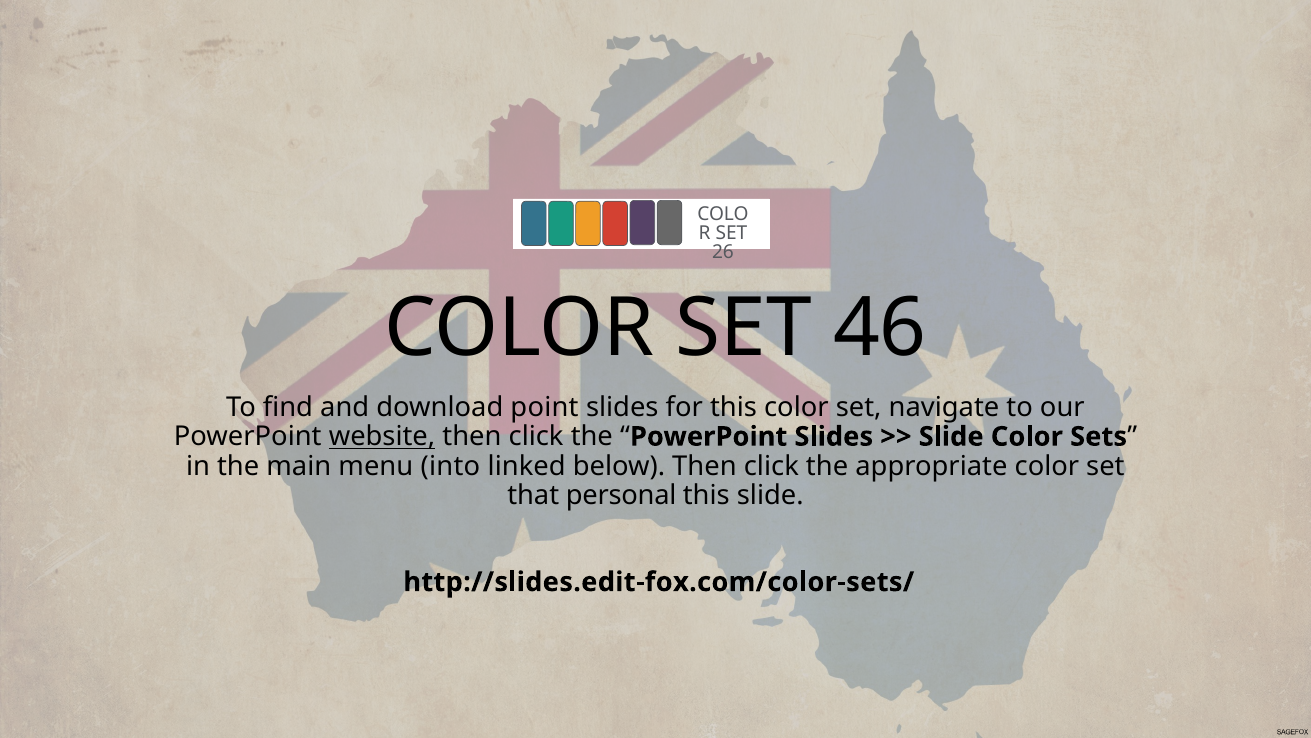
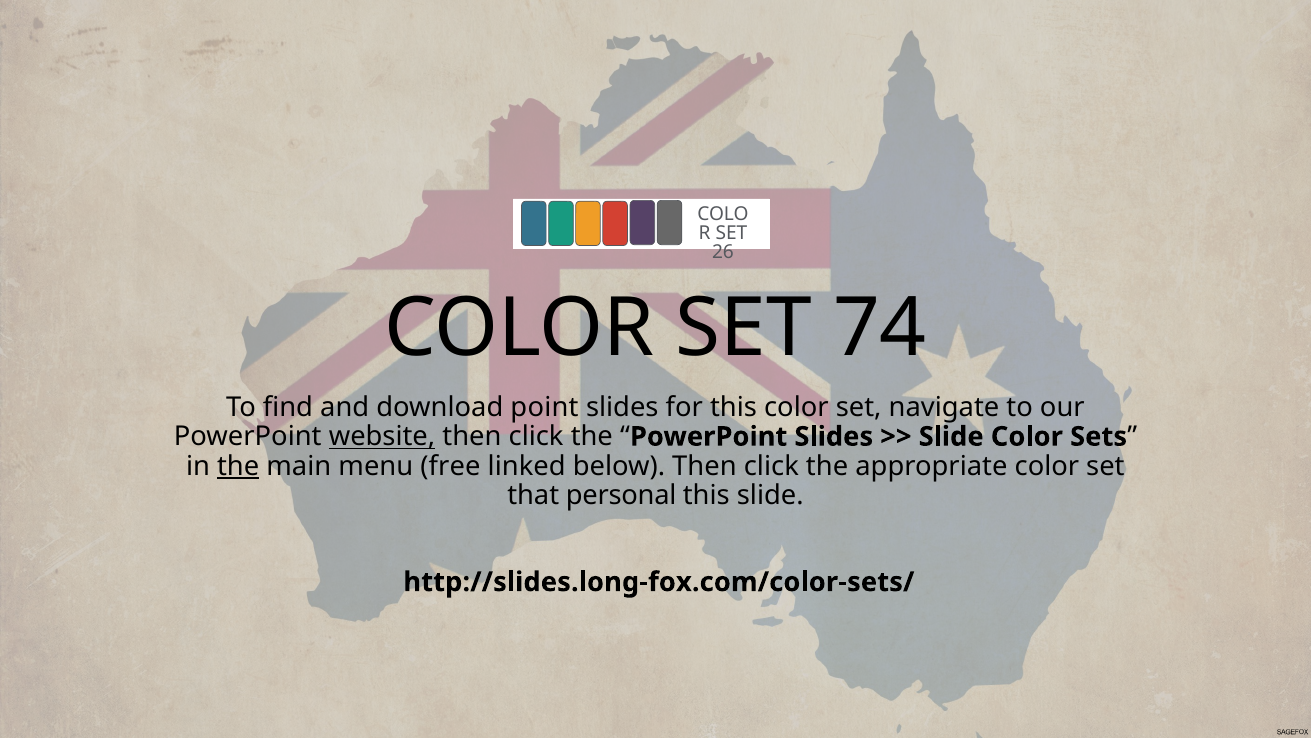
46: 46 -> 74
the at (238, 466) underline: none -> present
into: into -> free
http://slides.edit-fox.com/color-sets/: http://slides.edit-fox.com/color-sets/ -> http://slides.long-fox.com/color-sets/
